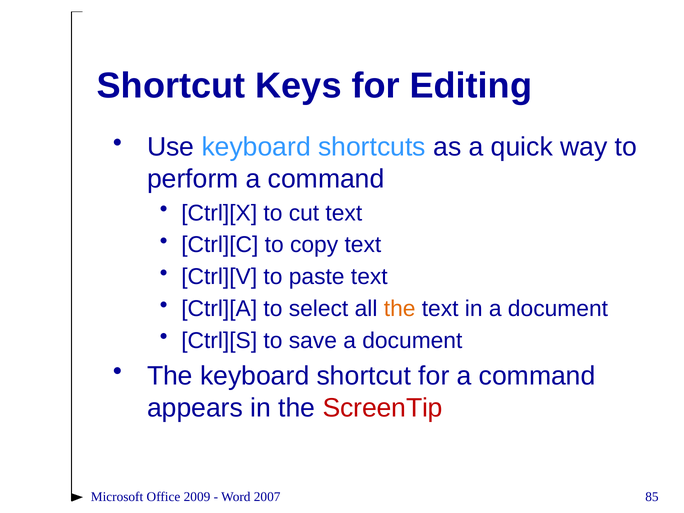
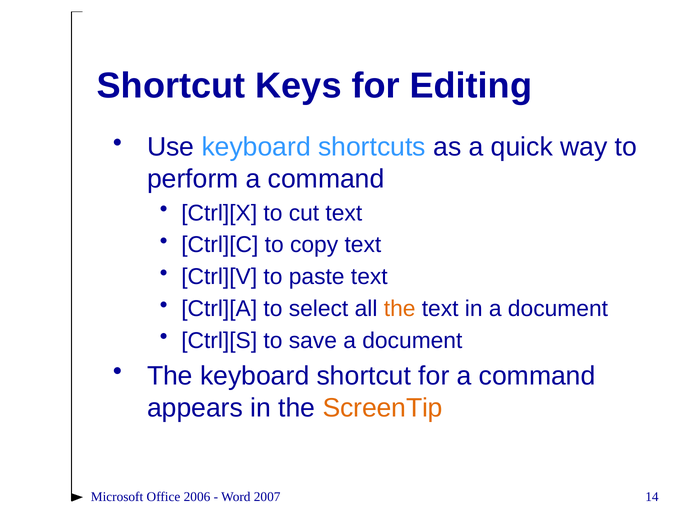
ScreenTip colour: red -> orange
2009: 2009 -> 2006
85: 85 -> 14
